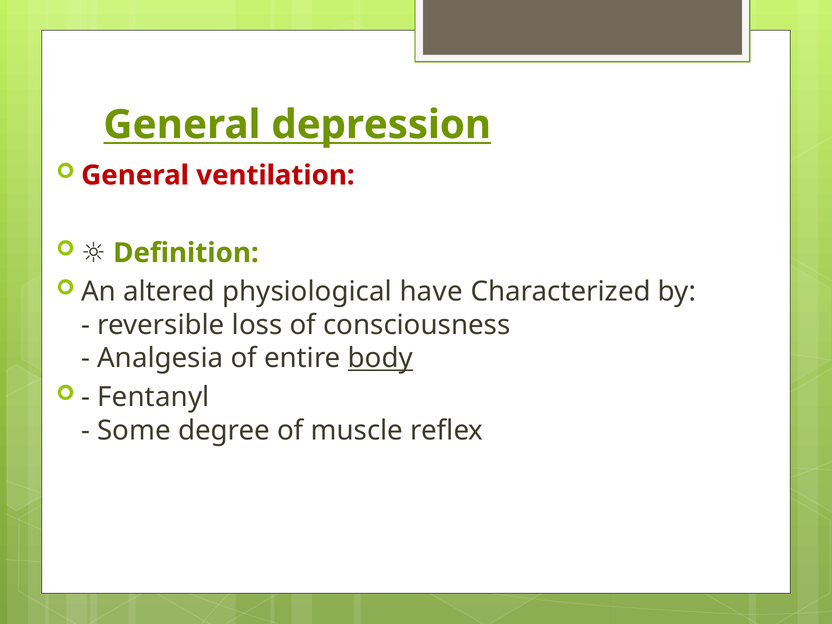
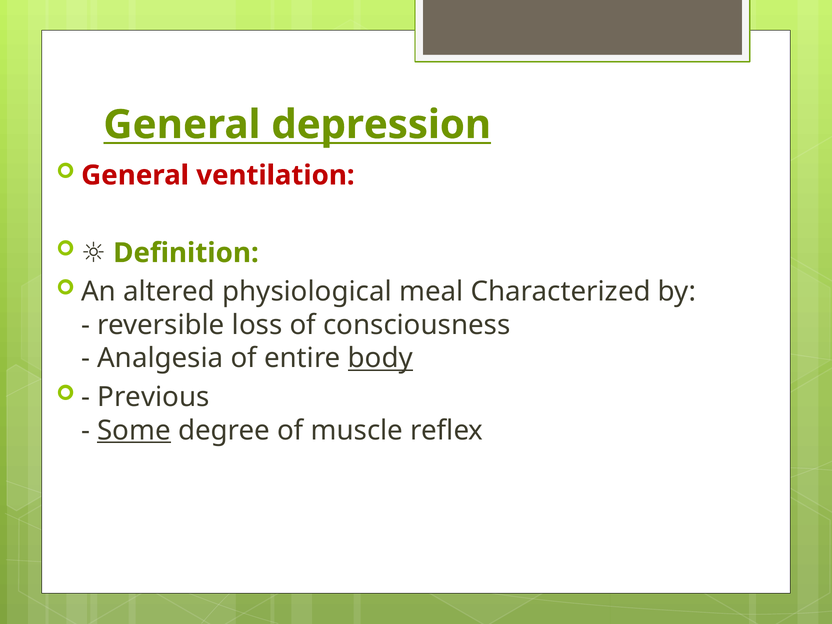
have: have -> meal
Fentanyl: Fentanyl -> Previous
Some underline: none -> present
